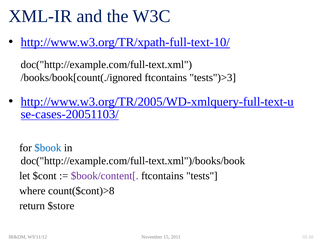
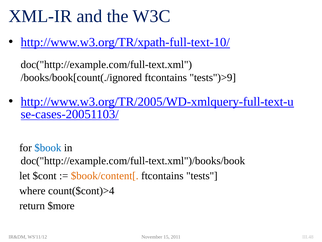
tests")>3: tests")>3 -> tests")>9
$book/content[ colour: purple -> orange
count($cont)>8: count($cont)>8 -> count($cont)>4
$store: $store -> $more
